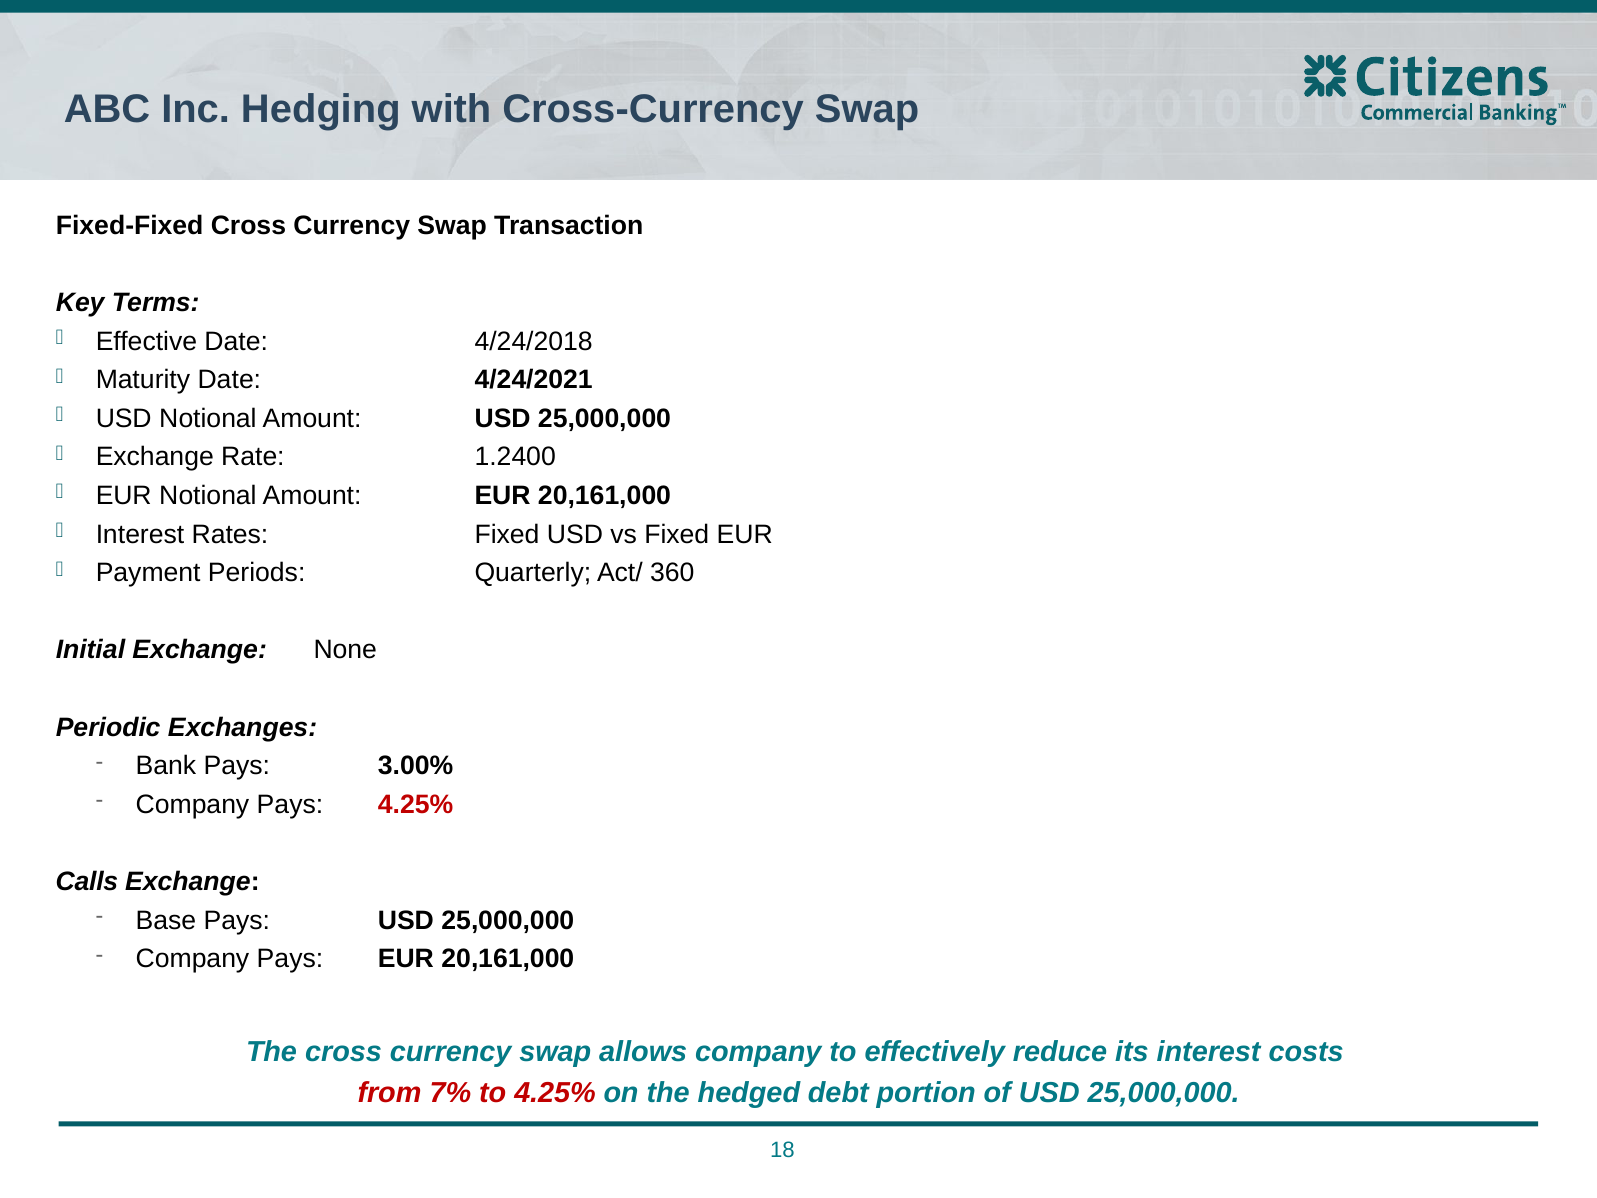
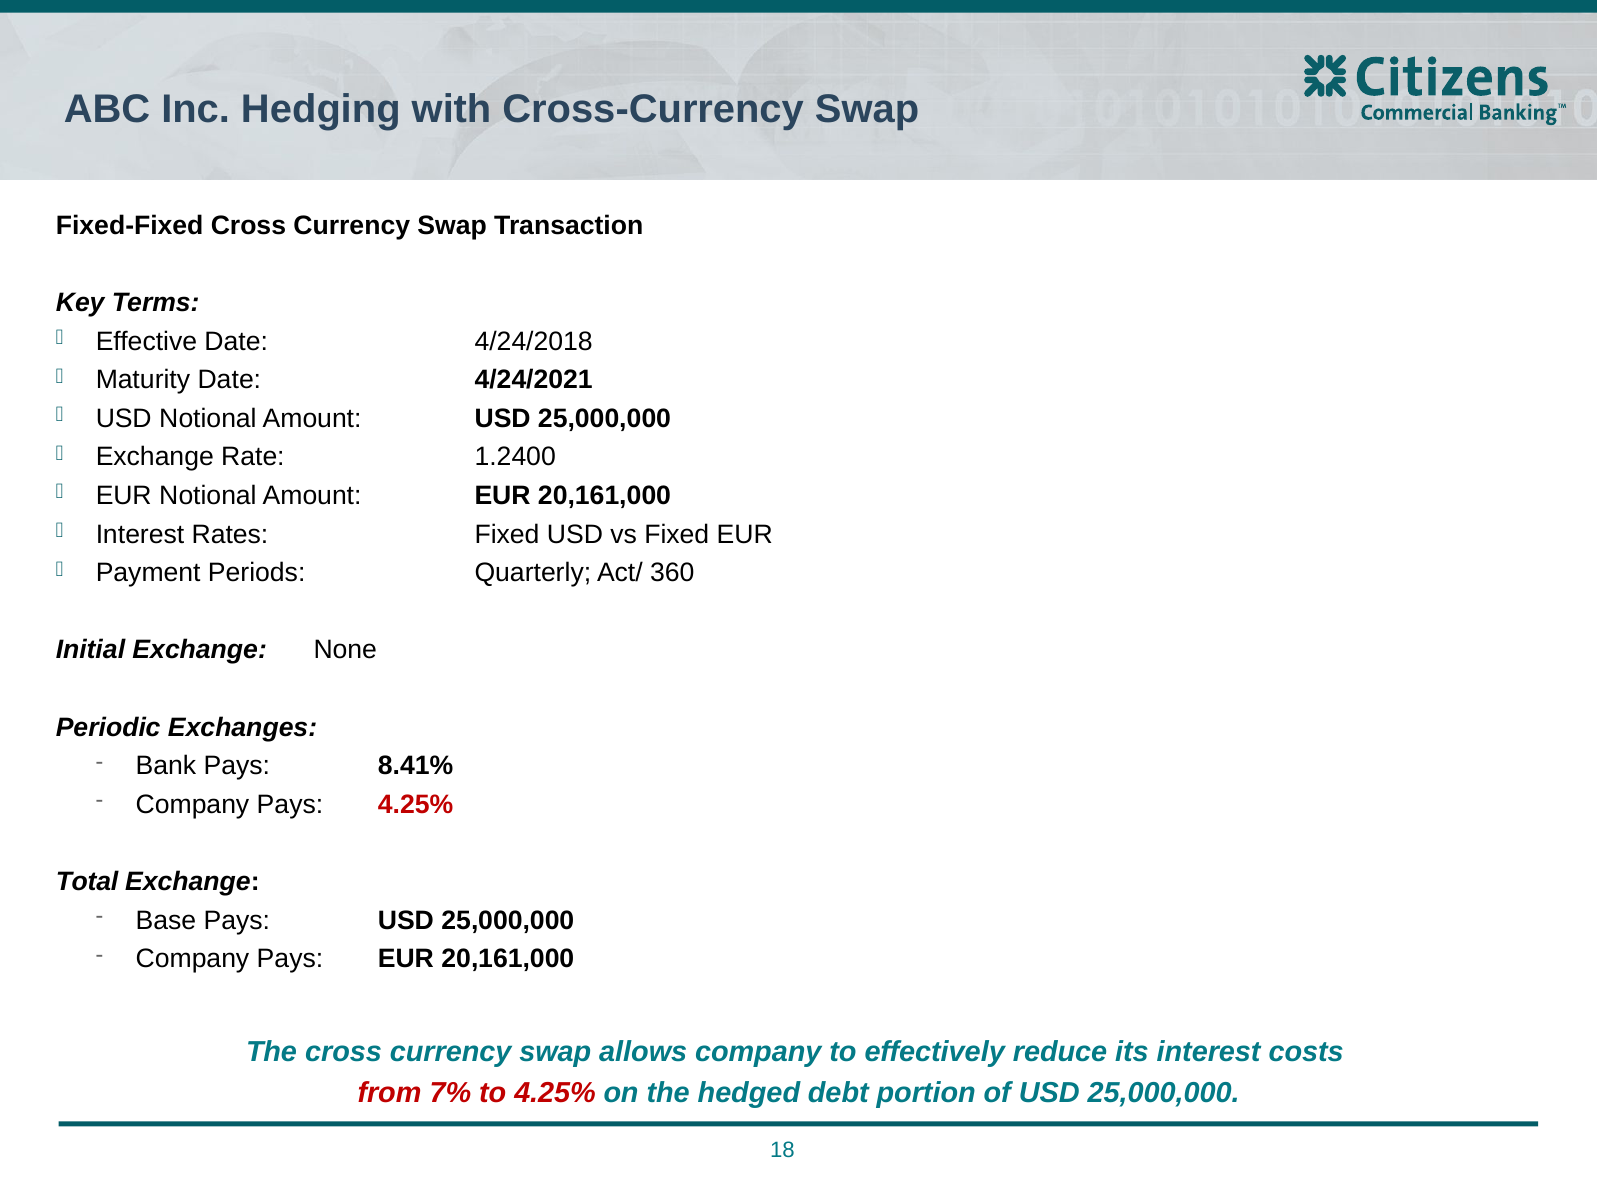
3.00%: 3.00% -> 8.41%
Calls: Calls -> Total
